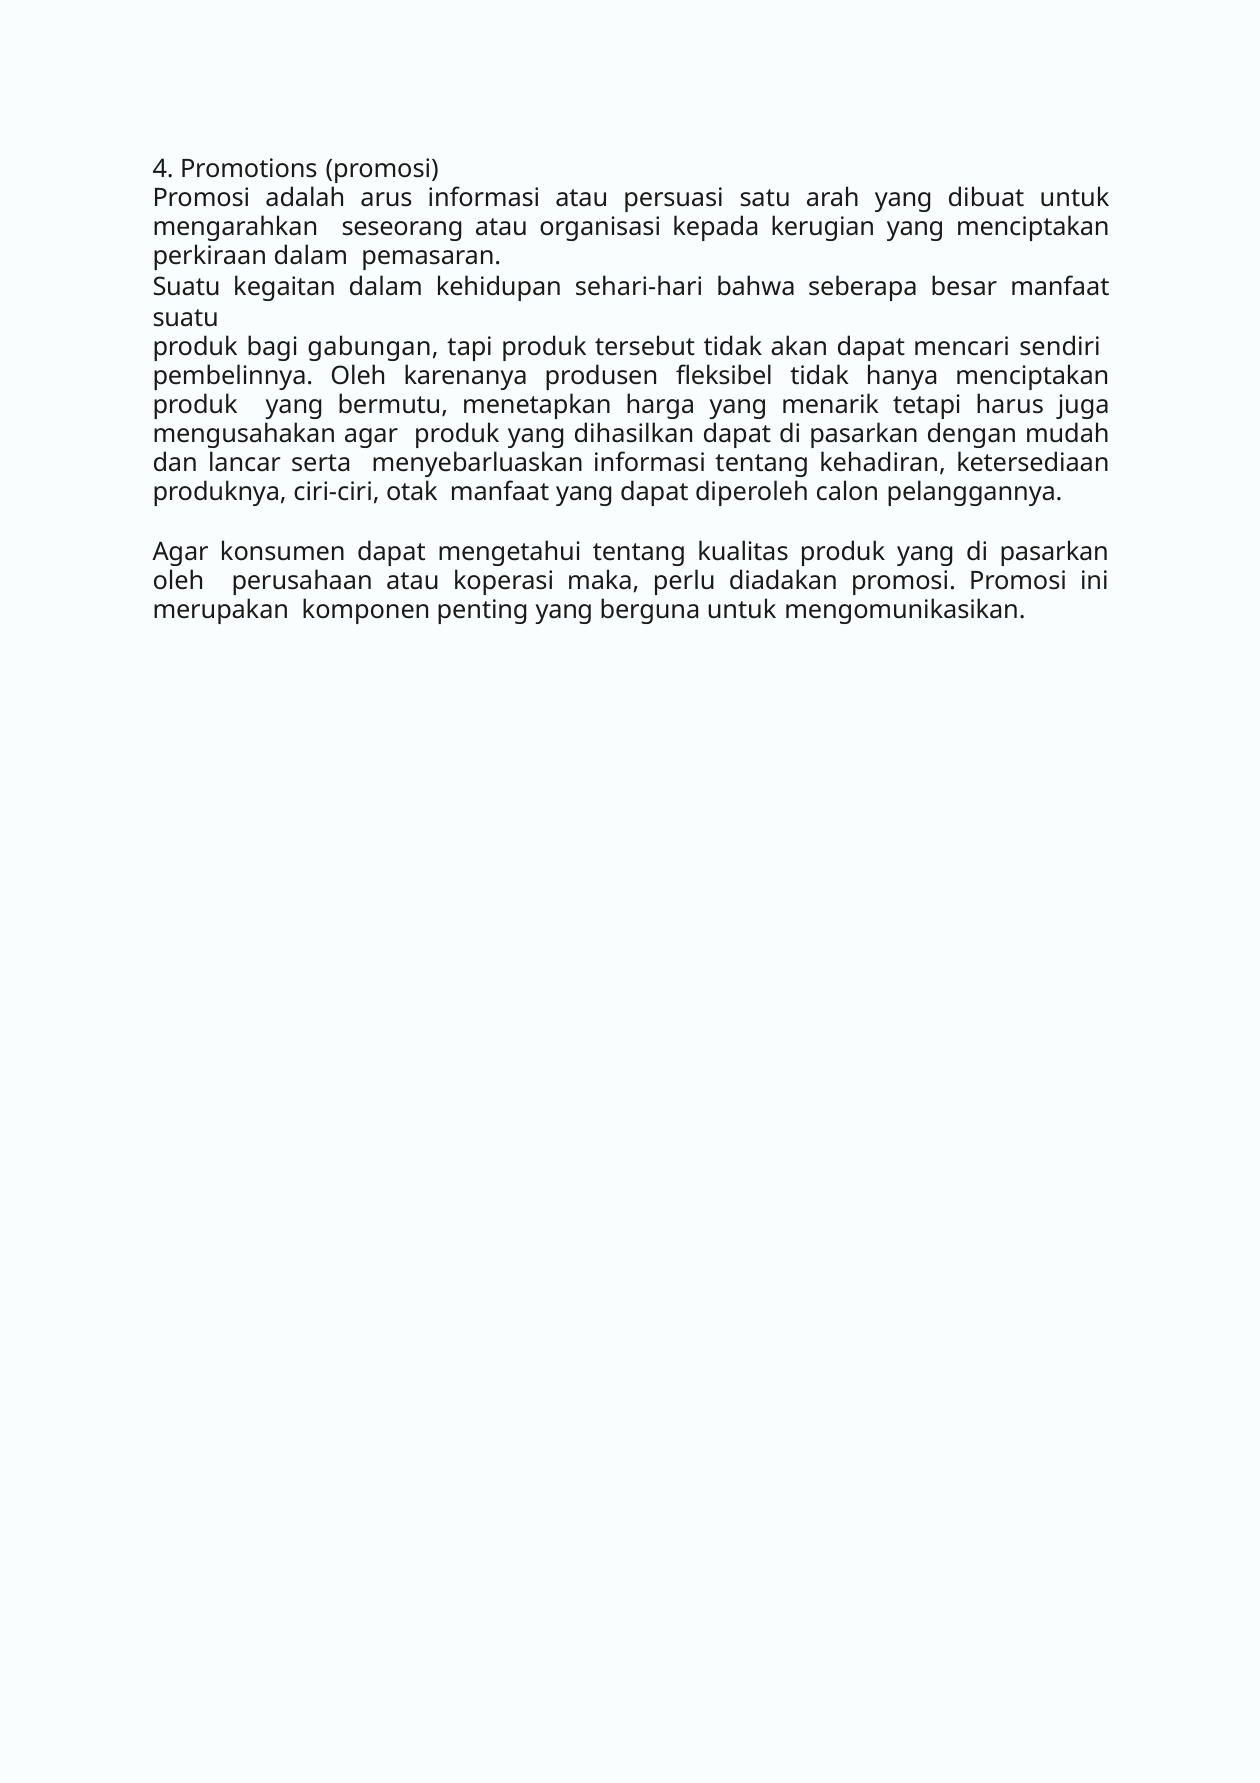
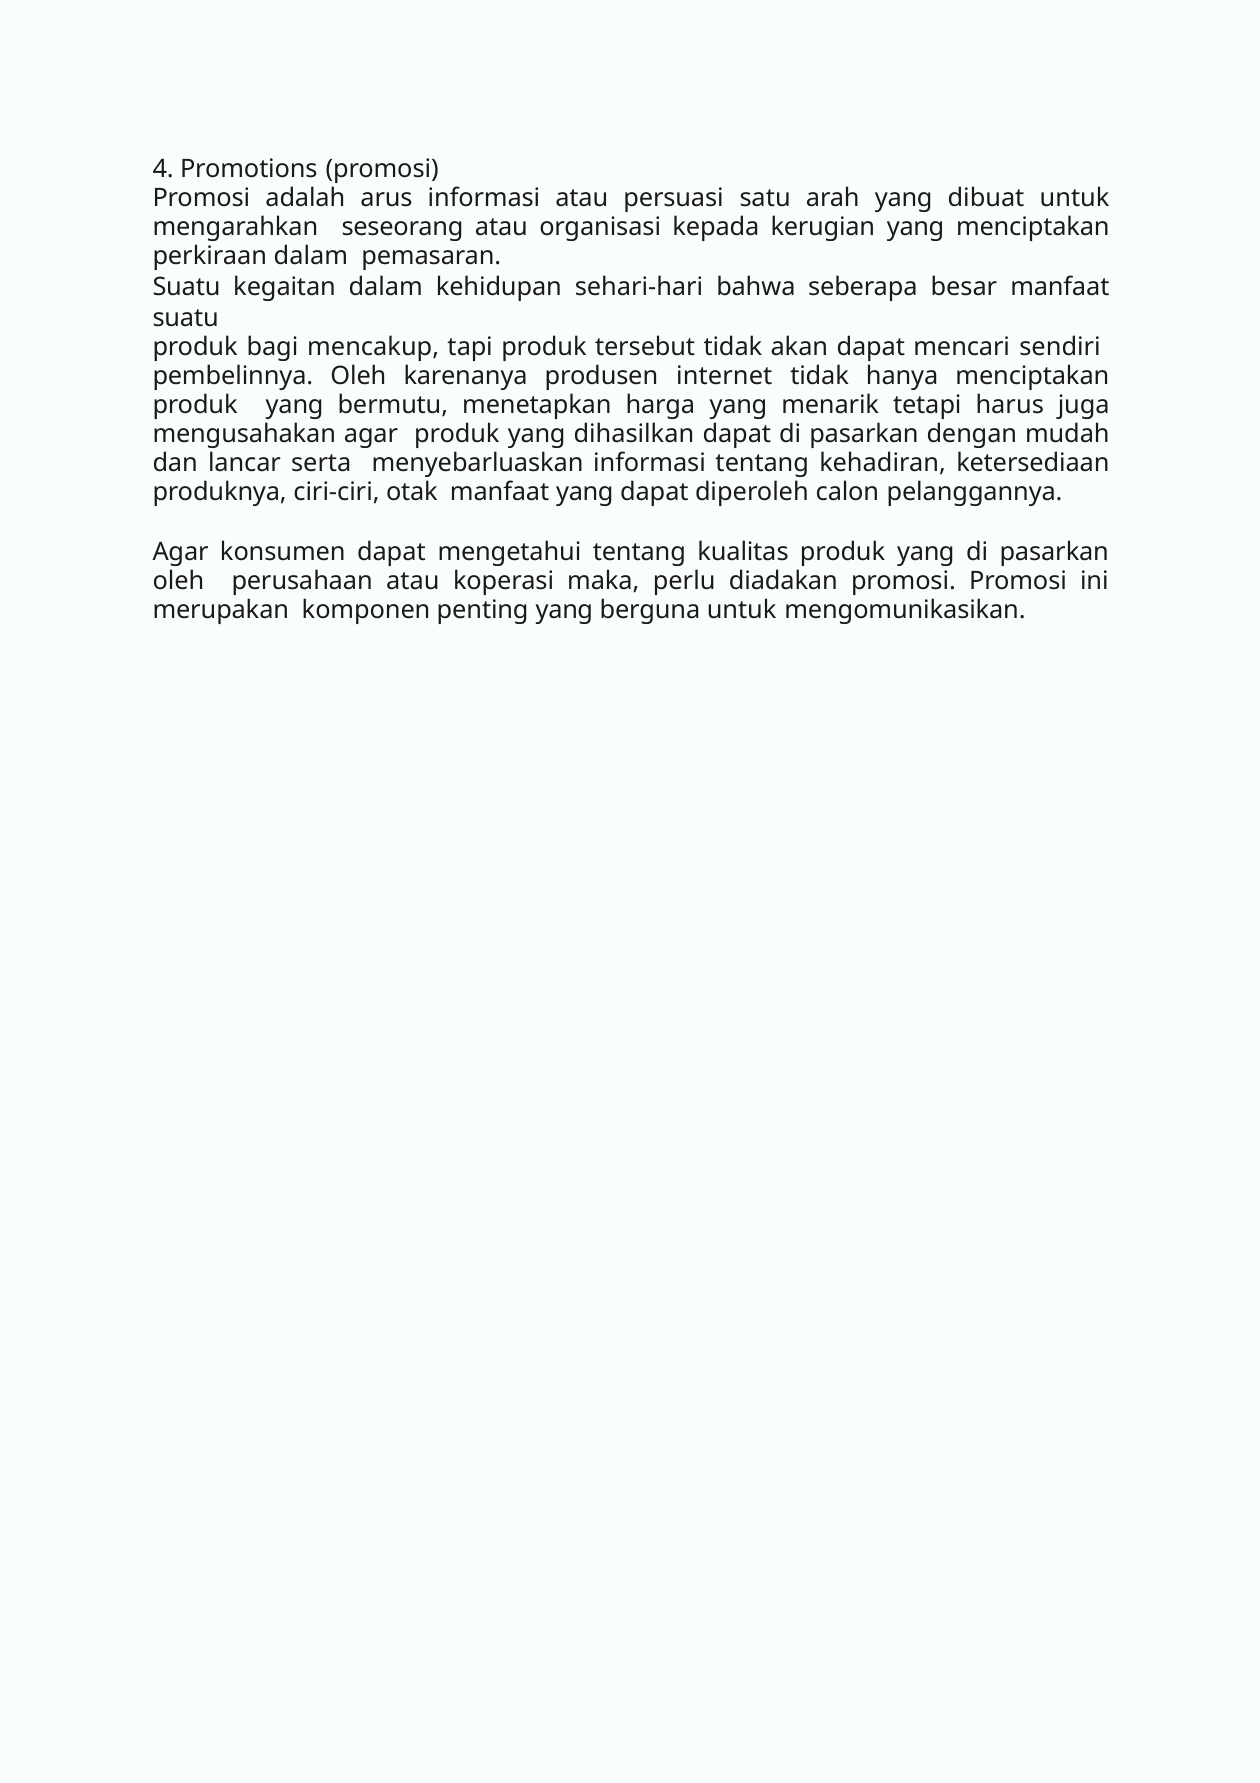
gabungan: gabungan -> mencakup
fleksibel: fleksibel -> internet
